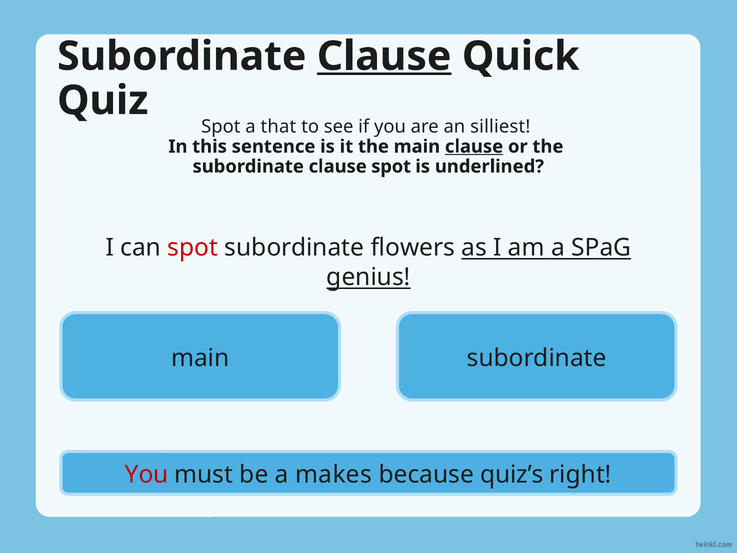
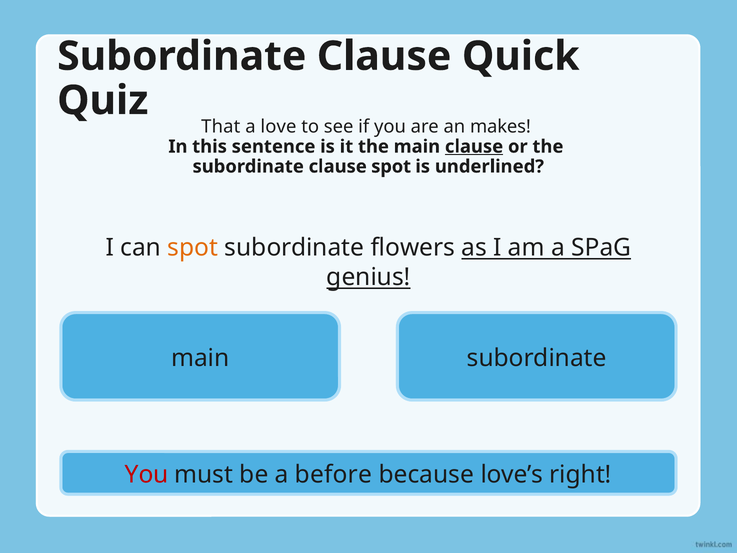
Clause at (384, 56) underline: present -> none
Quiz Spot: Spot -> That
that: that -> love
silliest: silliest -> makes
spot at (193, 248) colour: red -> orange
makes: makes -> before
quiz’s: quiz’s -> love’s
